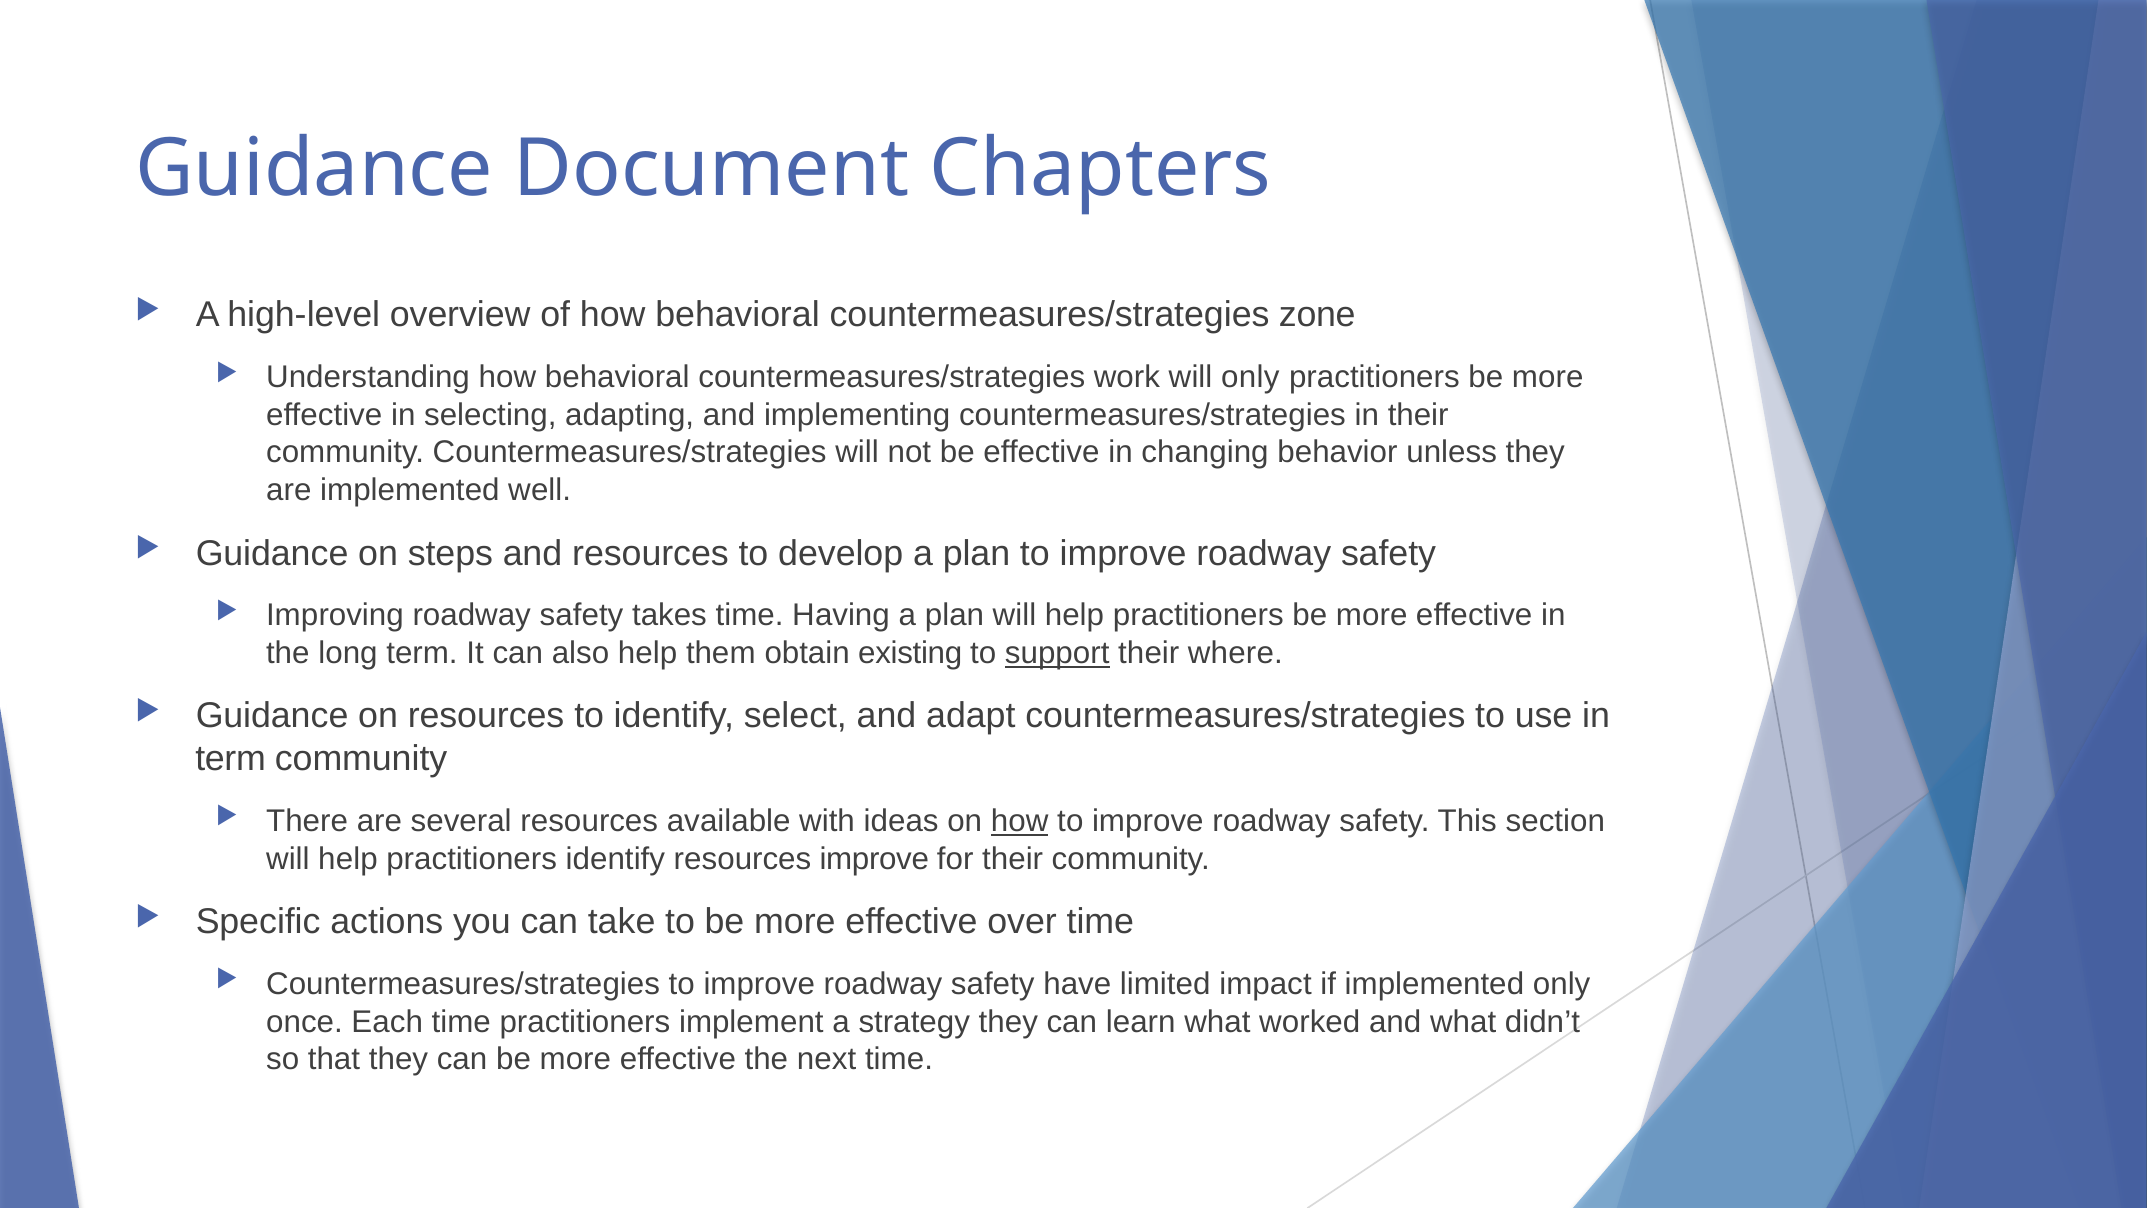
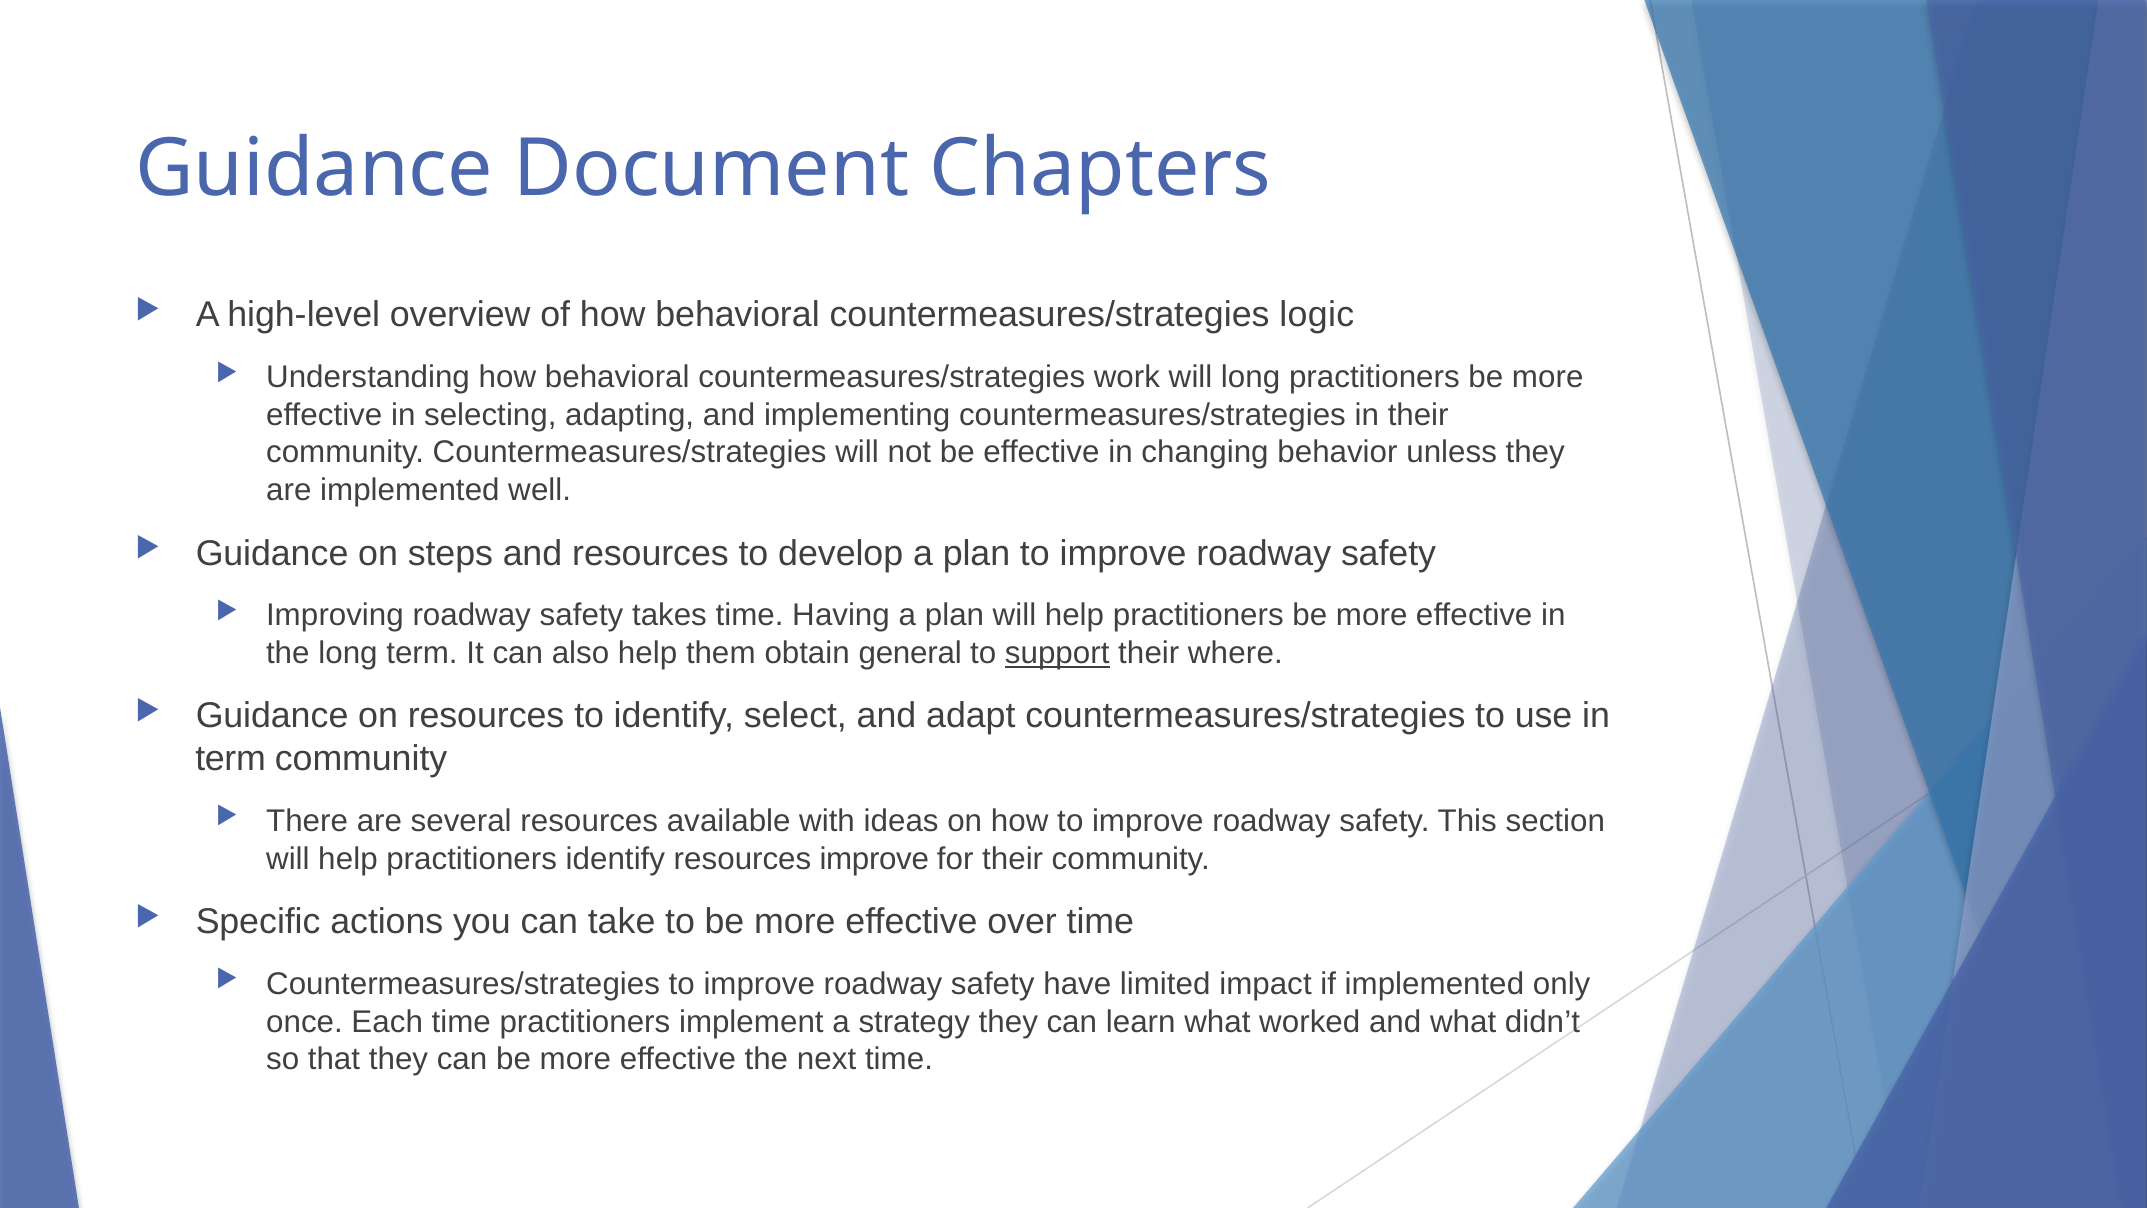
zone: zone -> logic
will only: only -> long
existing: existing -> general
how at (1020, 821) underline: present -> none
